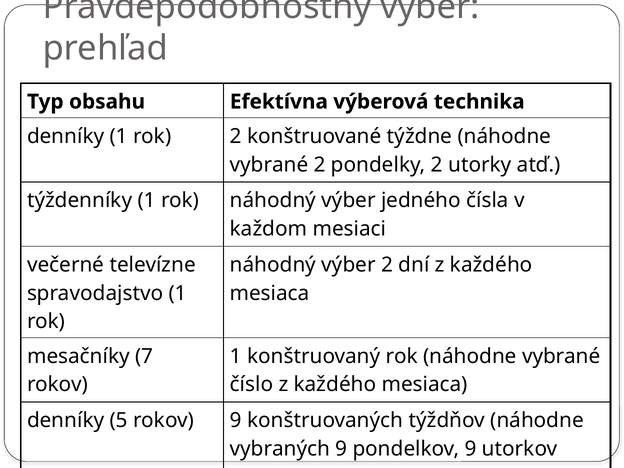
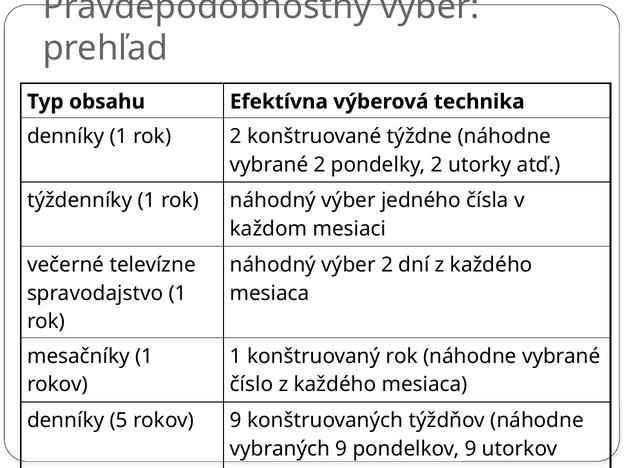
mesačníky 7: 7 -> 1
